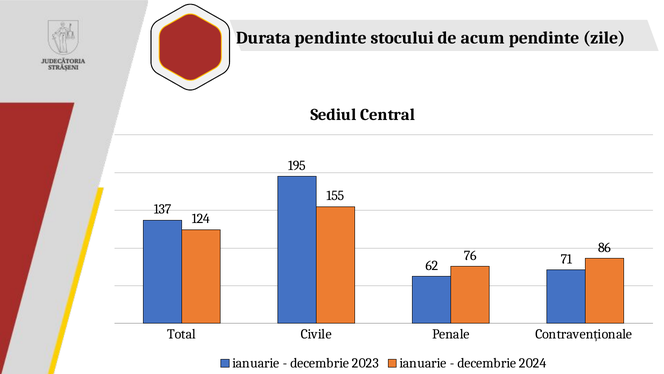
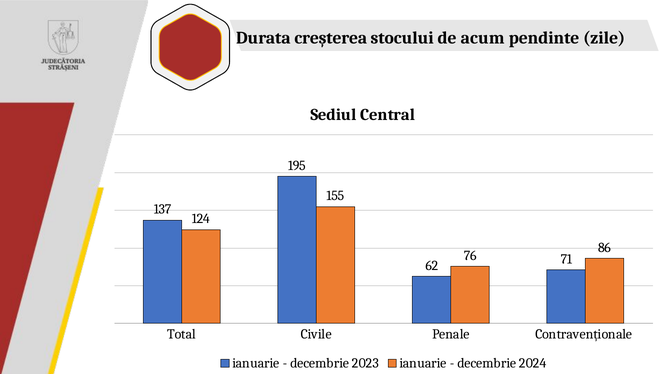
Durata pendinte: pendinte -> creșterea
